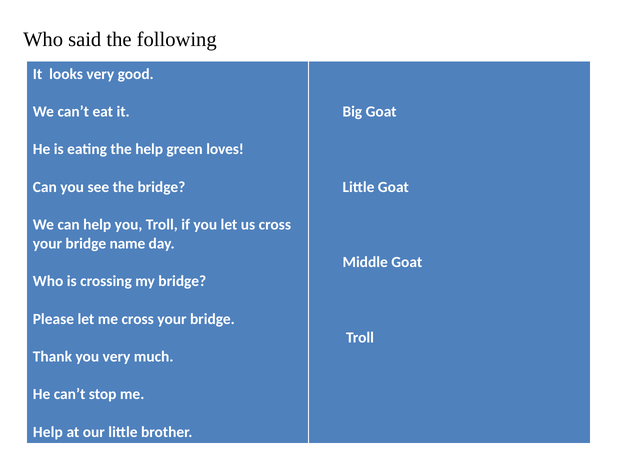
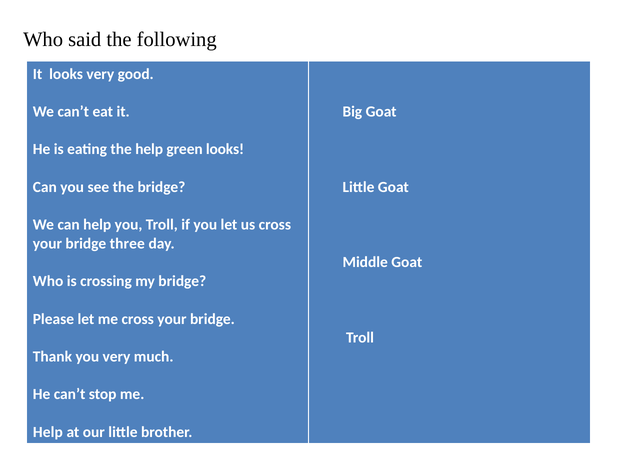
green loves: loves -> looks
name: name -> three
